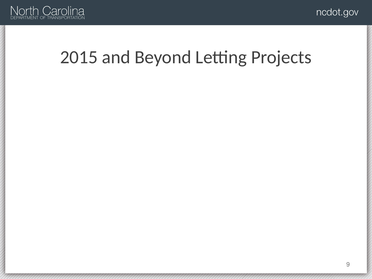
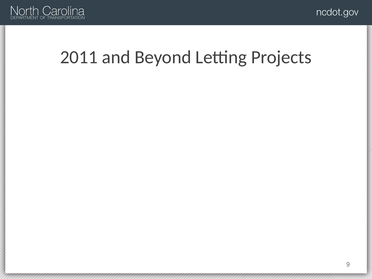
2015: 2015 -> 2011
